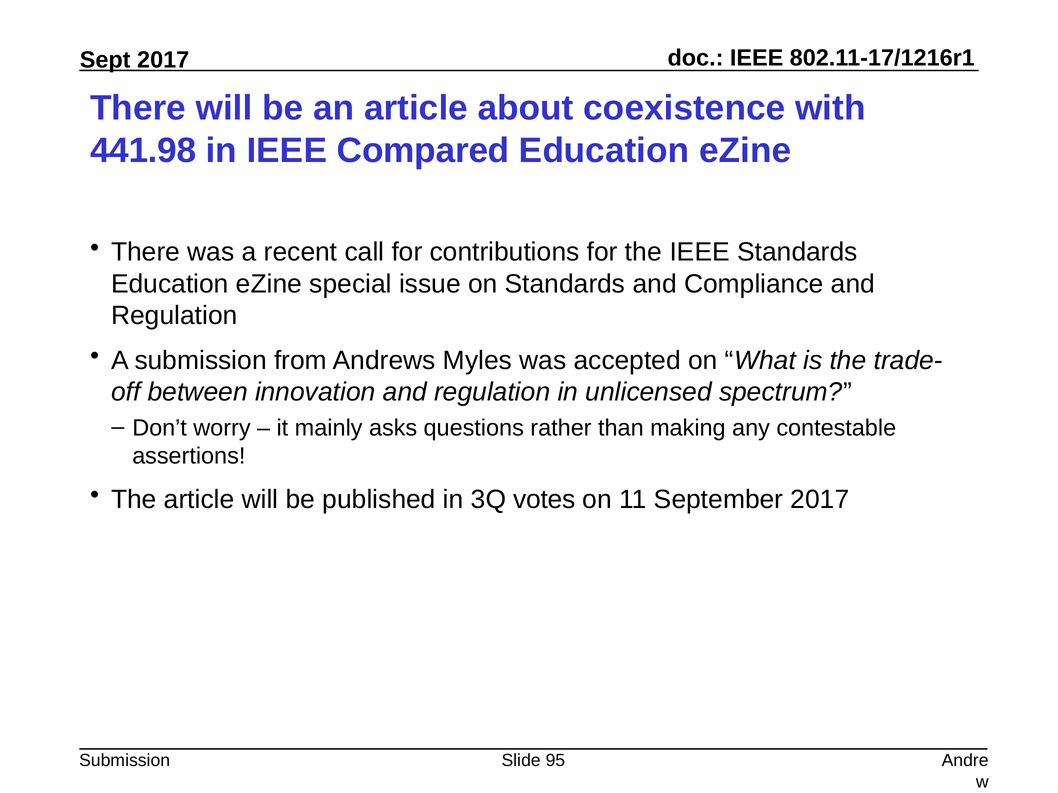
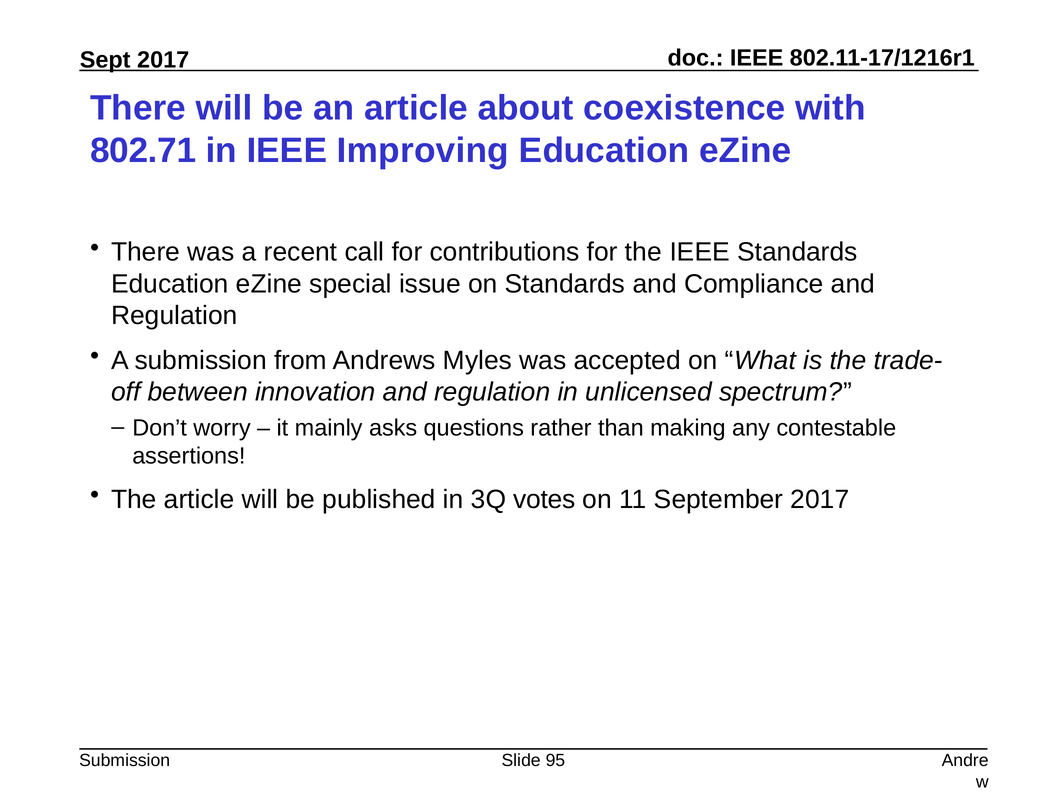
441.98: 441.98 -> 802.71
Compared: Compared -> Improving
